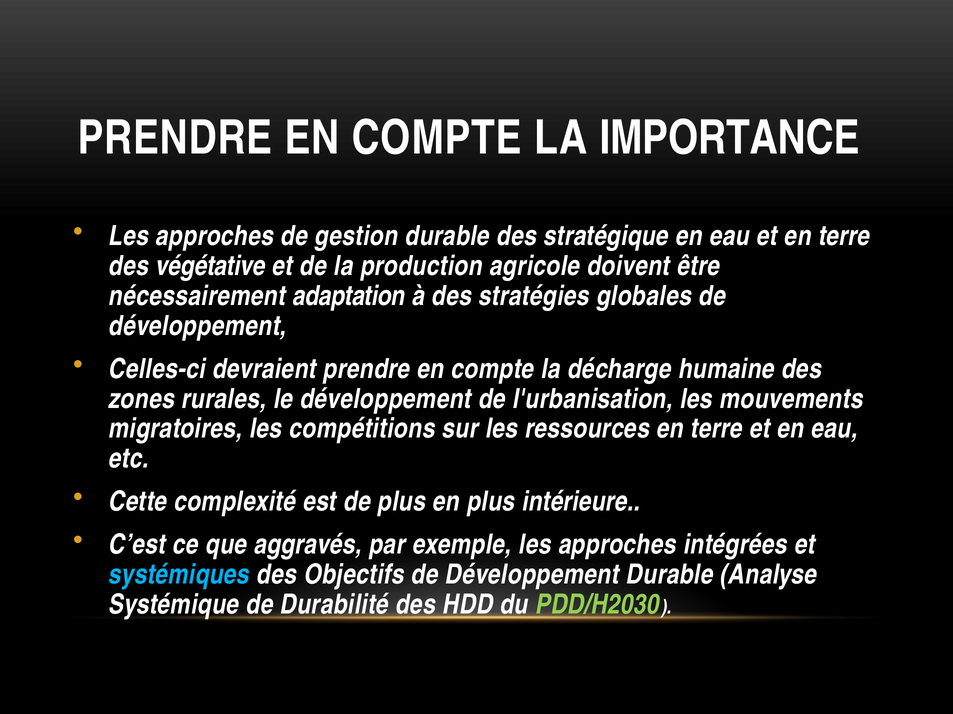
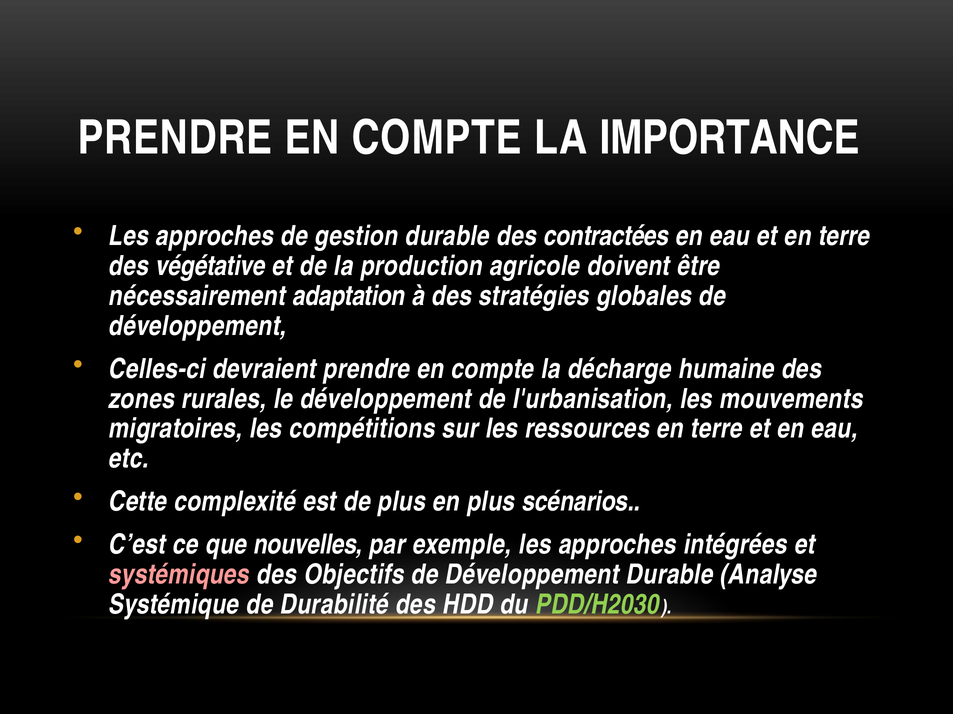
stratégique: stratégique -> contractées
intérieure: intérieure -> scénarios
aggravés: aggravés -> nouvelles
systémiques colour: light blue -> pink
